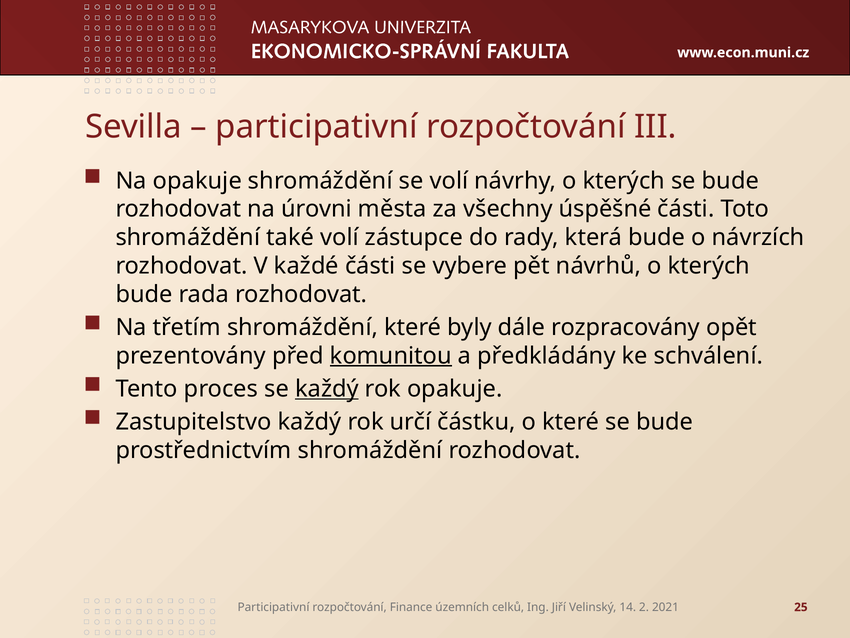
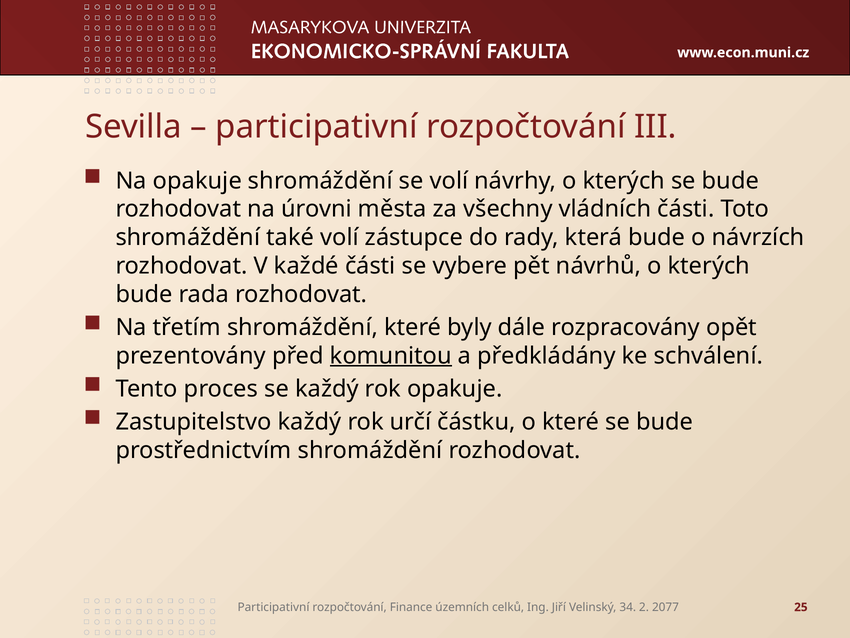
úspěšné: úspěšné -> vládních
každý at (327, 389) underline: present -> none
14: 14 -> 34
2021: 2021 -> 2077
